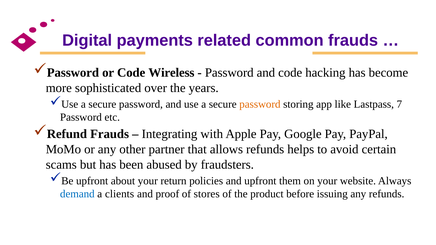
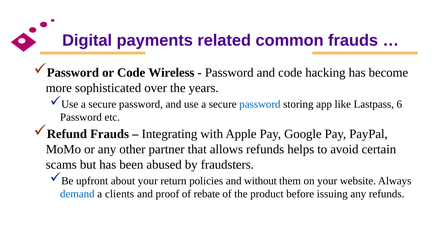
password at (260, 104) colour: orange -> blue
7: 7 -> 6
and upfront: upfront -> without
stores: stores -> rebate
